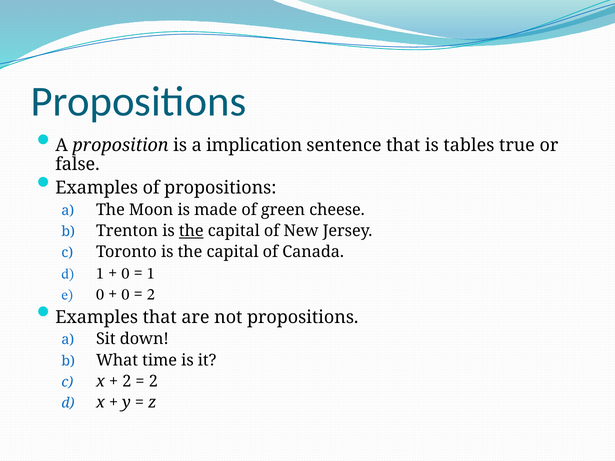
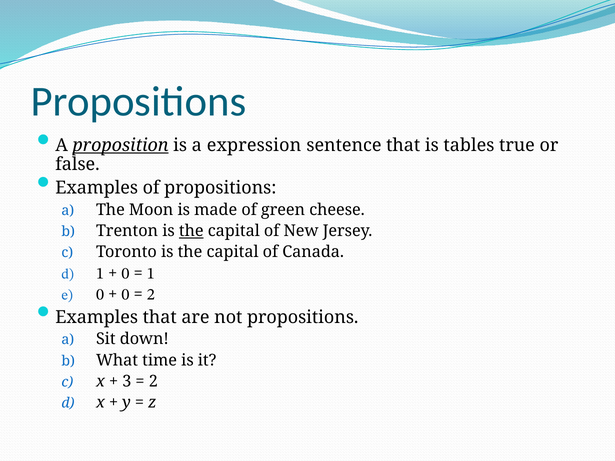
proposition underline: none -> present
implication: implication -> expression
2 at (127, 382): 2 -> 3
